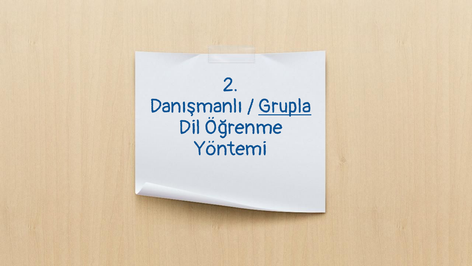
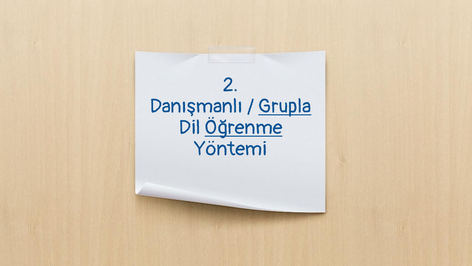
Öğrenme underline: none -> present
